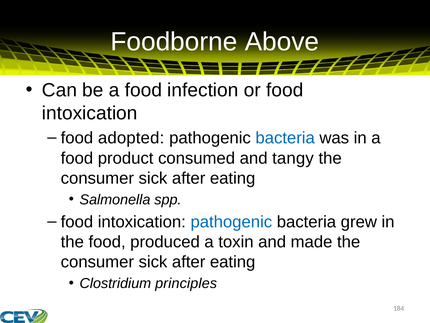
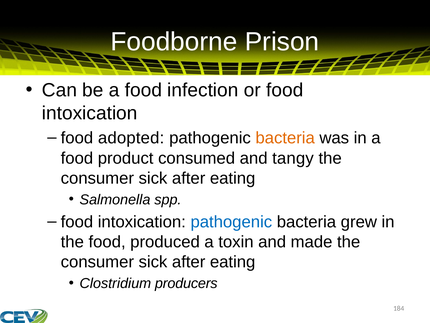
Above: Above -> Prison
bacteria at (285, 138) colour: blue -> orange
principles: principles -> producers
